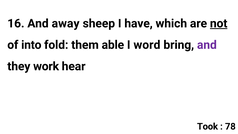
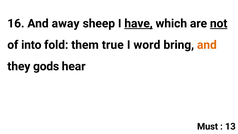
have underline: none -> present
able: able -> true
and at (207, 45) colour: purple -> orange
work: work -> gods
Took: Took -> Must
78: 78 -> 13
